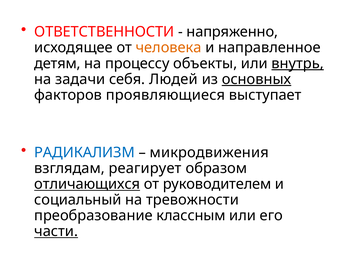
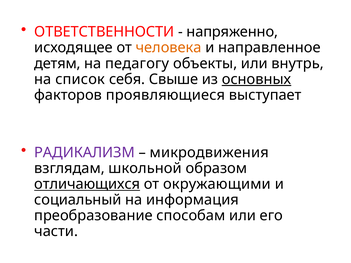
процессу: процессу -> педагогу
внутрь underline: present -> none
задачи: задачи -> список
Людей: Людей -> Свыше
РАДИКАЛИЗМ colour: blue -> purple
реагирует: реагирует -> школьной
руководителем: руководителем -> окружающими
тревожности: тревожности -> информация
классным: классным -> способам
части underline: present -> none
